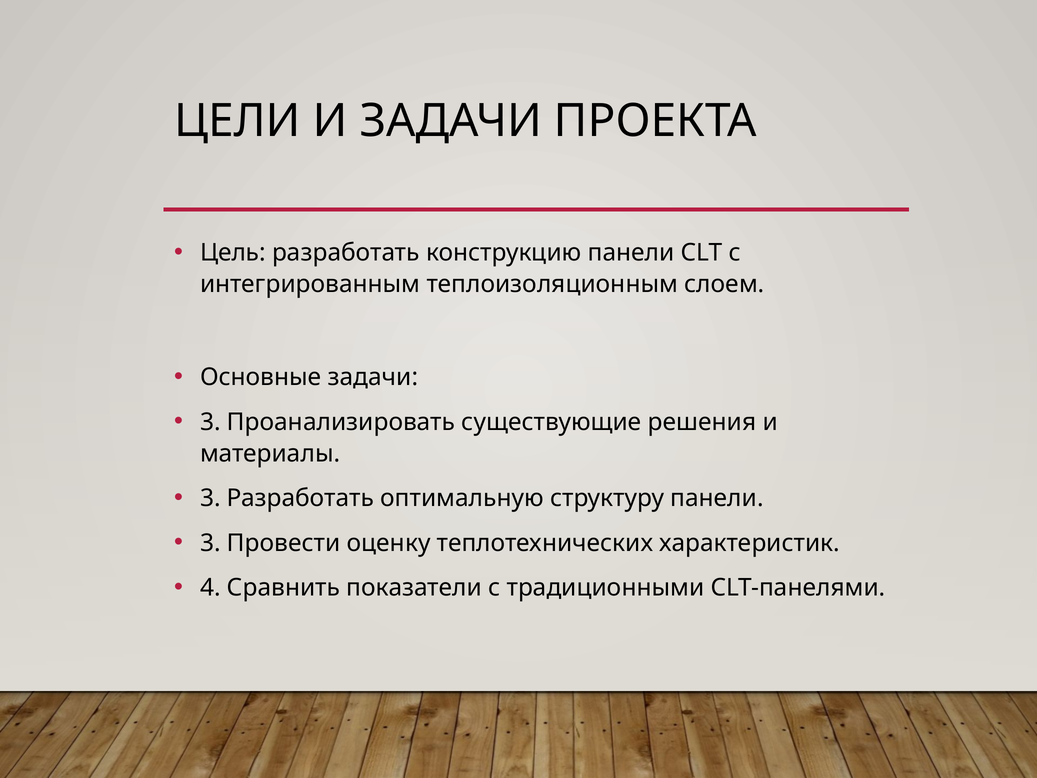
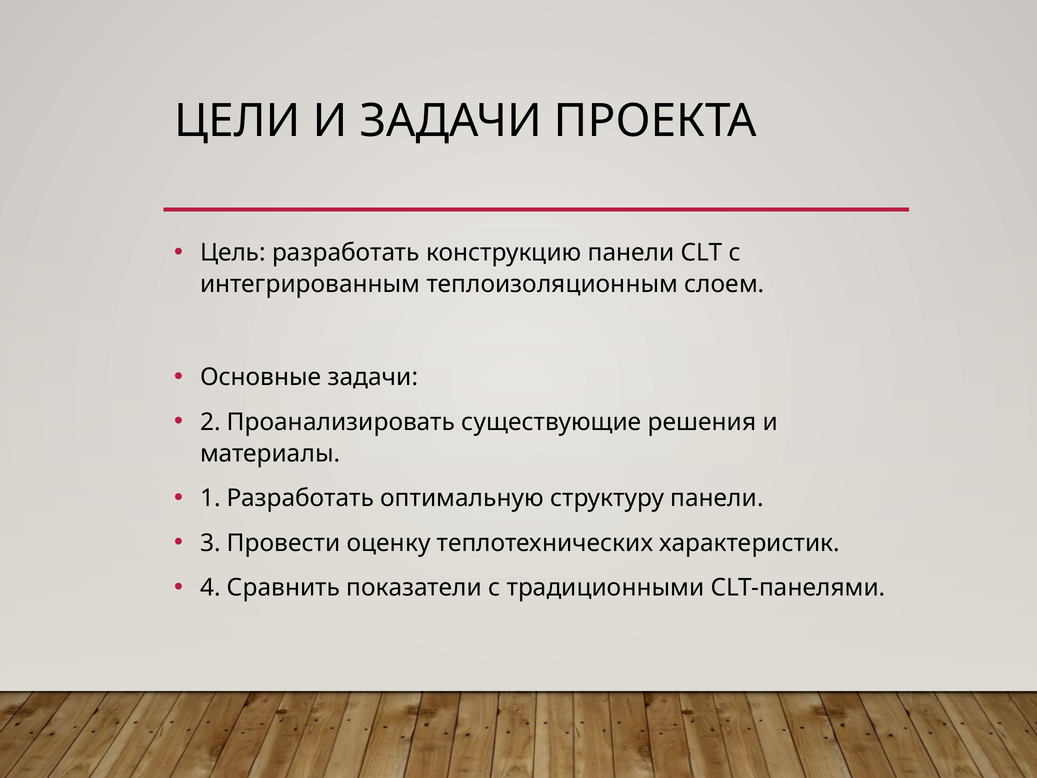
3 at (210, 422): 3 -> 2
3 at (210, 498): 3 -> 1
